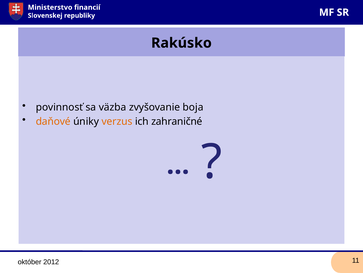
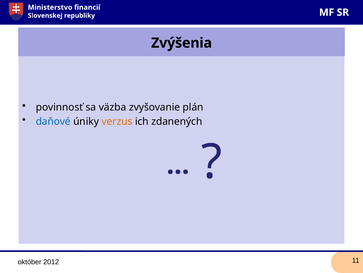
Rakúsko: Rakúsko -> Zvýšenia
boja: boja -> plán
daňové colour: orange -> blue
zahraničné: zahraničné -> zdanených
